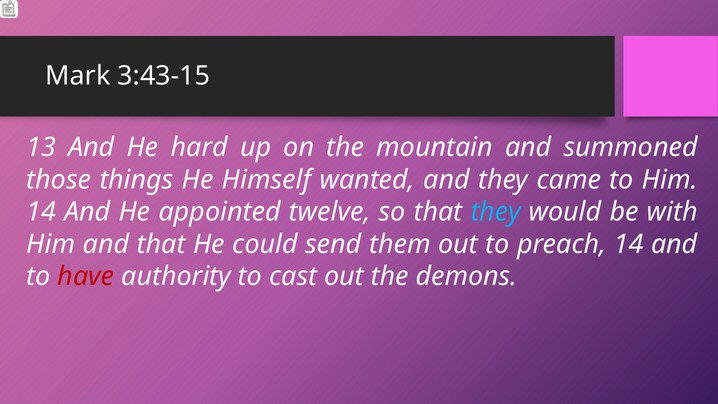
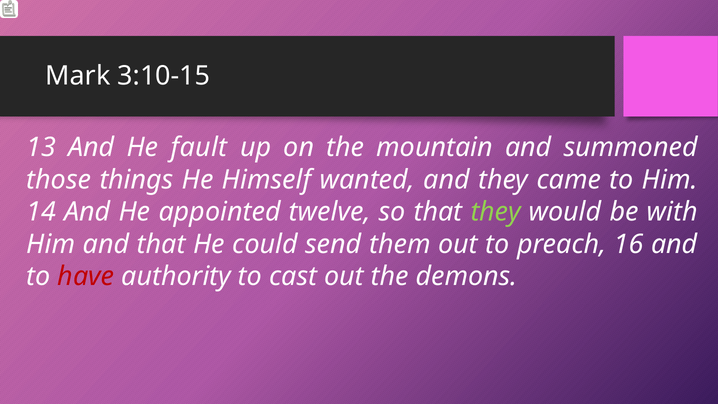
3:43-15: 3:43-15 -> 3:10-15
hard: hard -> fault
they at (496, 212) colour: light blue -> light green
preach 14: 14 -> 16
